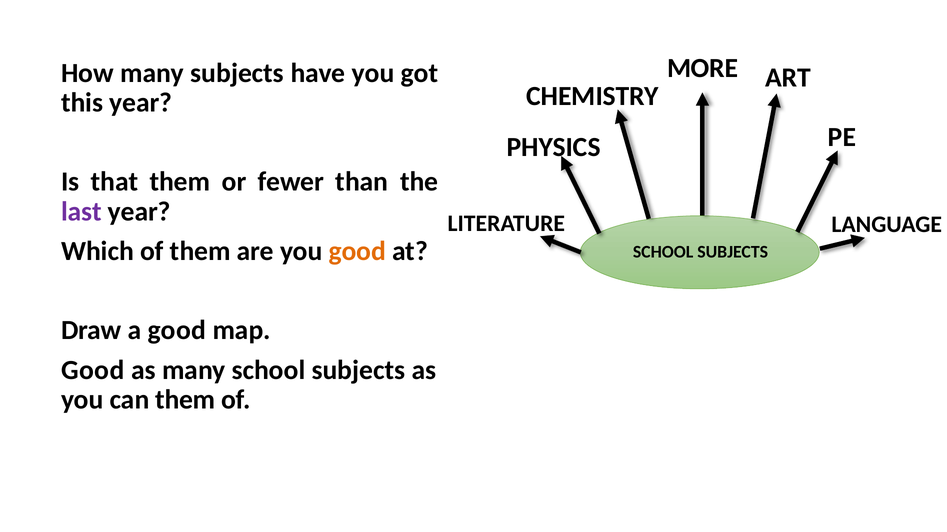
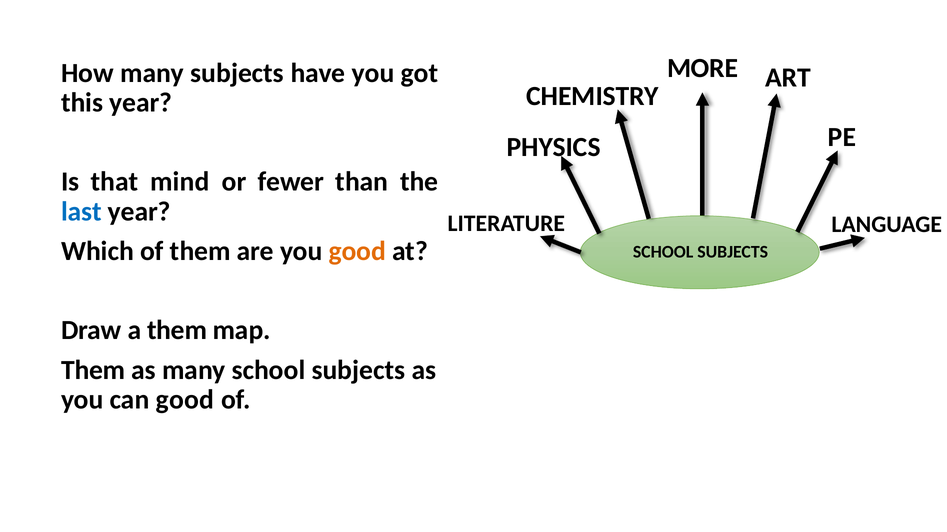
that them: them -> mind
last colour: purple -> blue
a good: good -> them
Good at (93, 370): Good -> Them
can them: them -> good
